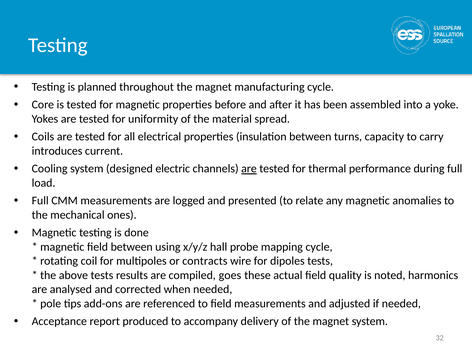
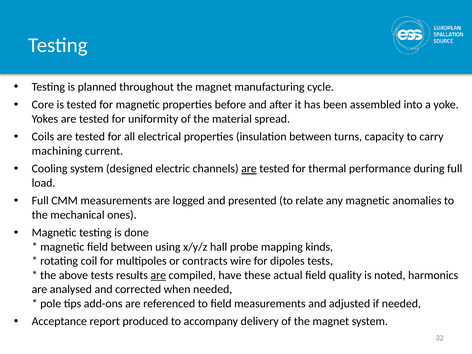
introduces: introduces -> machining
mapping cycle: cycle -> kinds
are at (158, 275) underline: none -> present
goes: goes -> have
